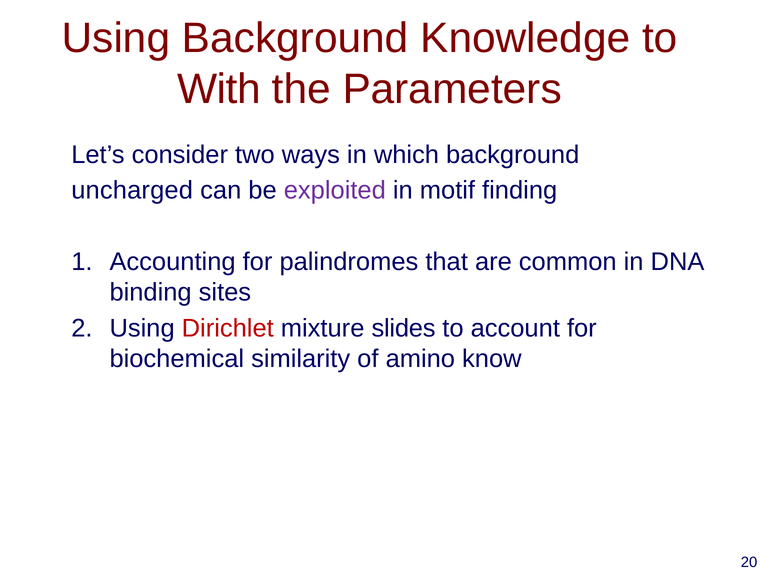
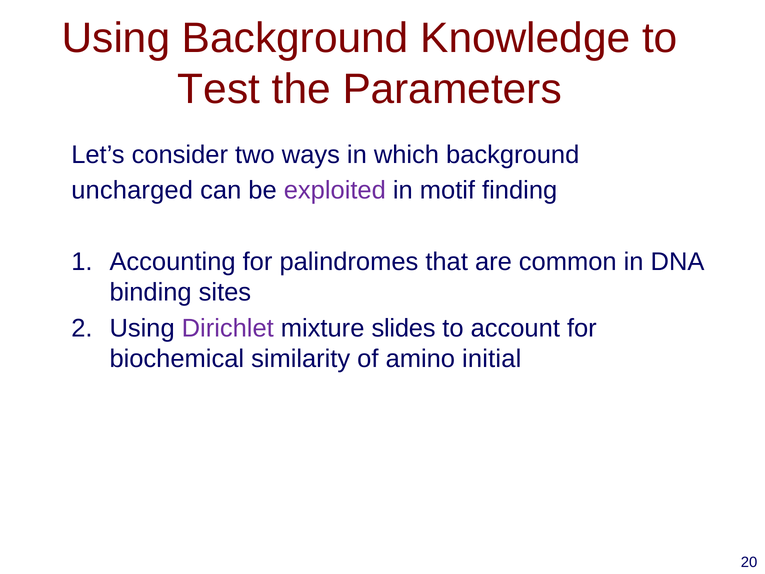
With: With -> Test
Dirichlet colour: red -> purple
know: know -> initial
